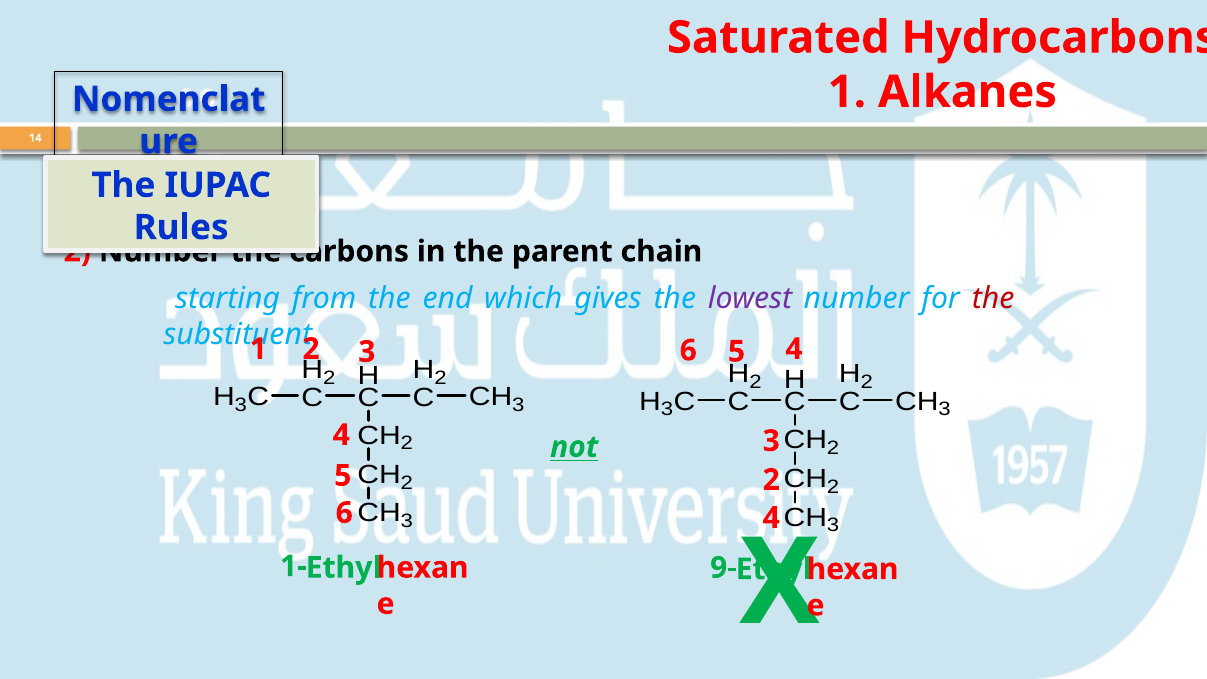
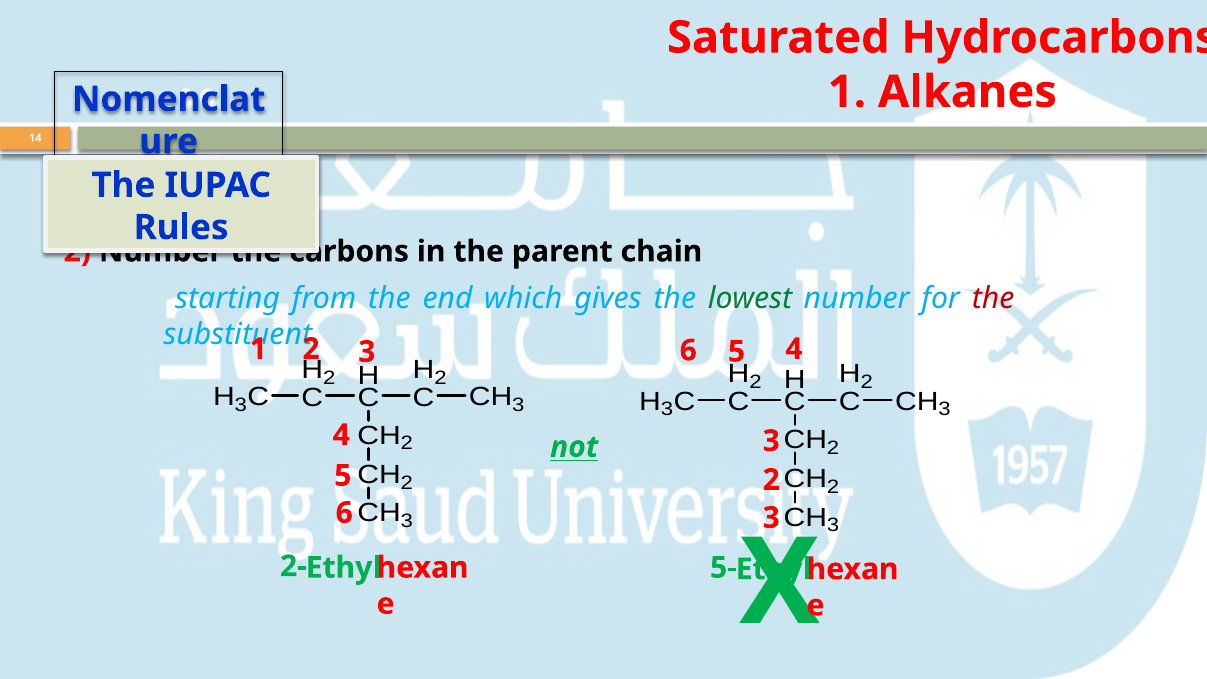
lowest colour: purple -> green
6 4: 4 -> 3
1-: 1- -> 2-
9-: 9- -> 5-
